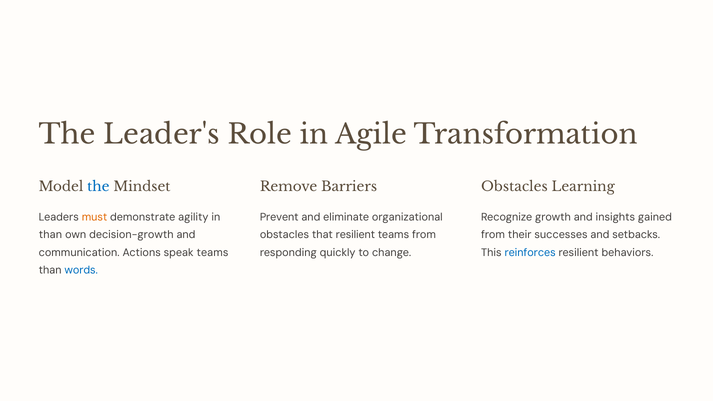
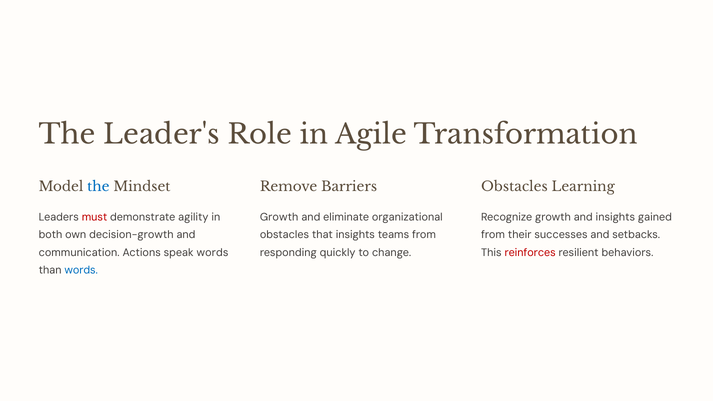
must colour: orange -> red
Prevent at (279, 217): Prevent -> Growth
than at (50, 235): than -> both
that resilient: resilient -> insights
speak teams: teams -> words
reinforces colour: blue -> red
